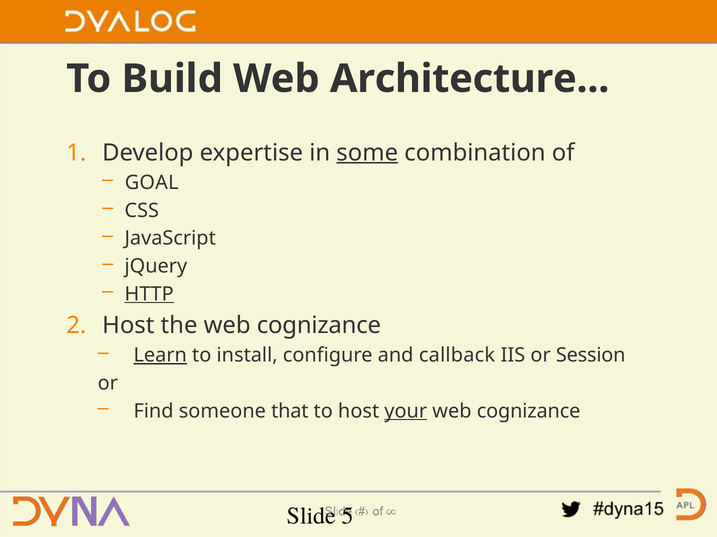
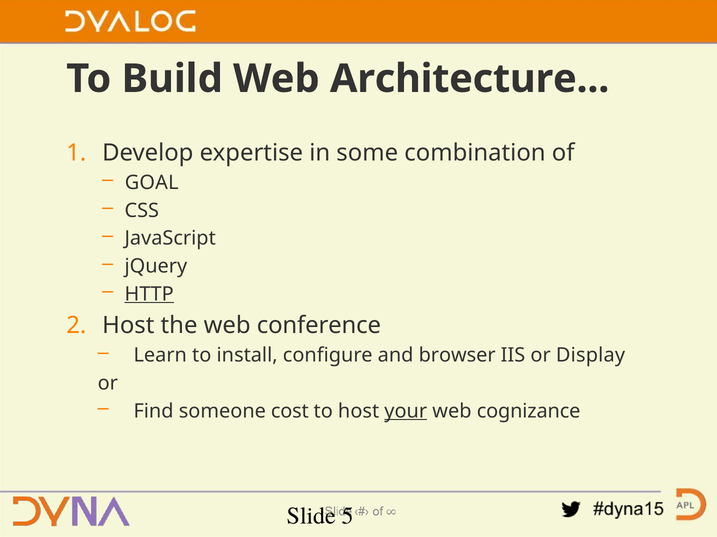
some underline: present -> none
the web cognizance: cognizance -> conference
Learn underline: present -> none
callback: callback -> browser
Session: Session -> Display
that: that -> cost
